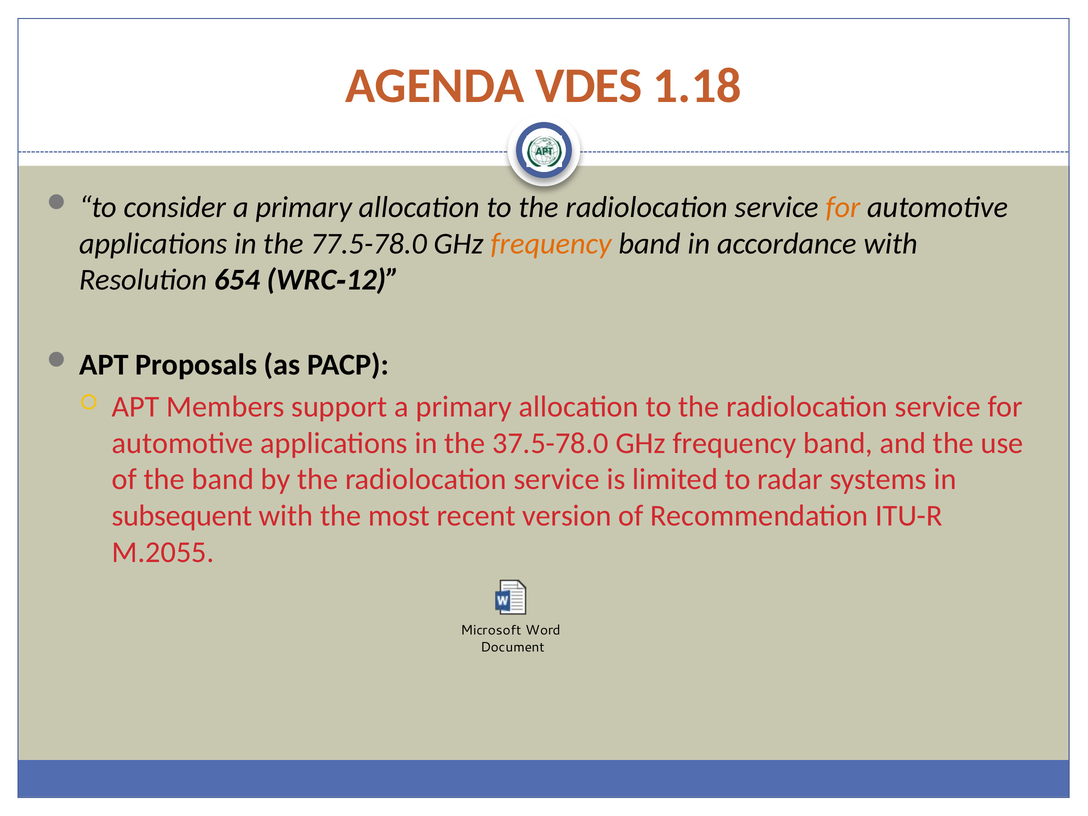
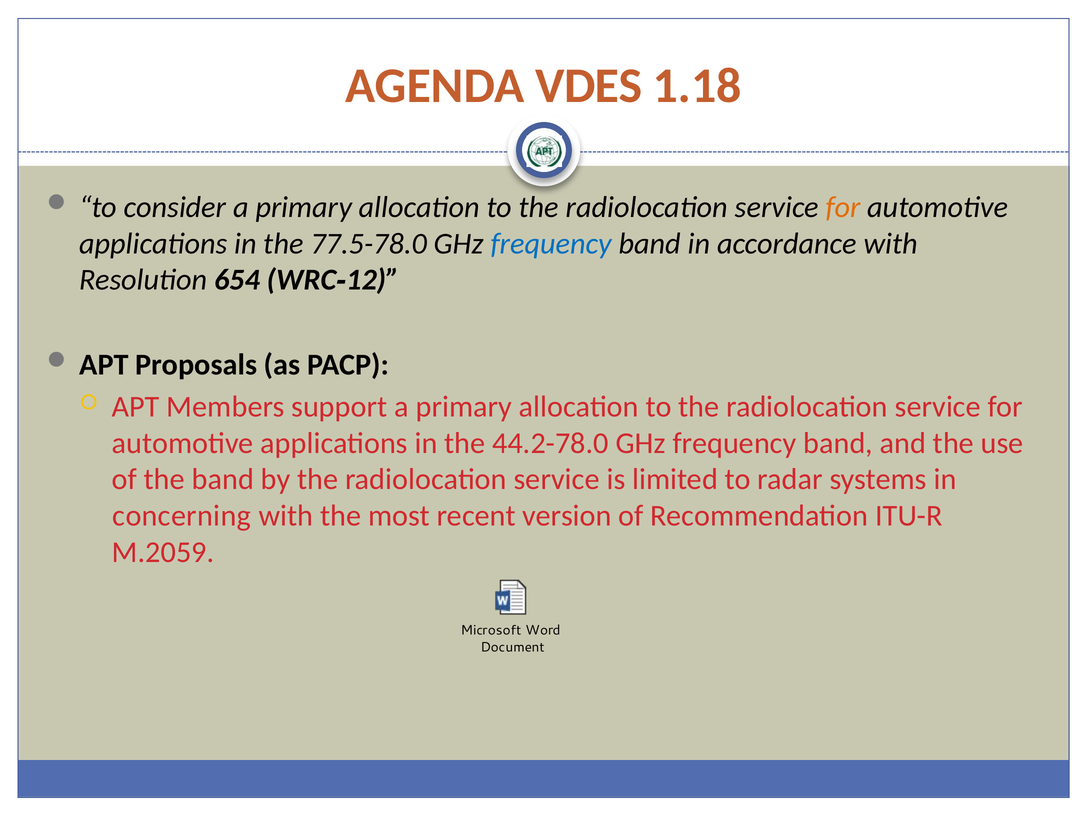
frequency at (551, 244) colour: orange -> blue
37.5-78.0: 37.5-78.0 -> 44.2-78.0
subsequent: subsequent -> concerning
M.2055: M.2055 -> M.2059
